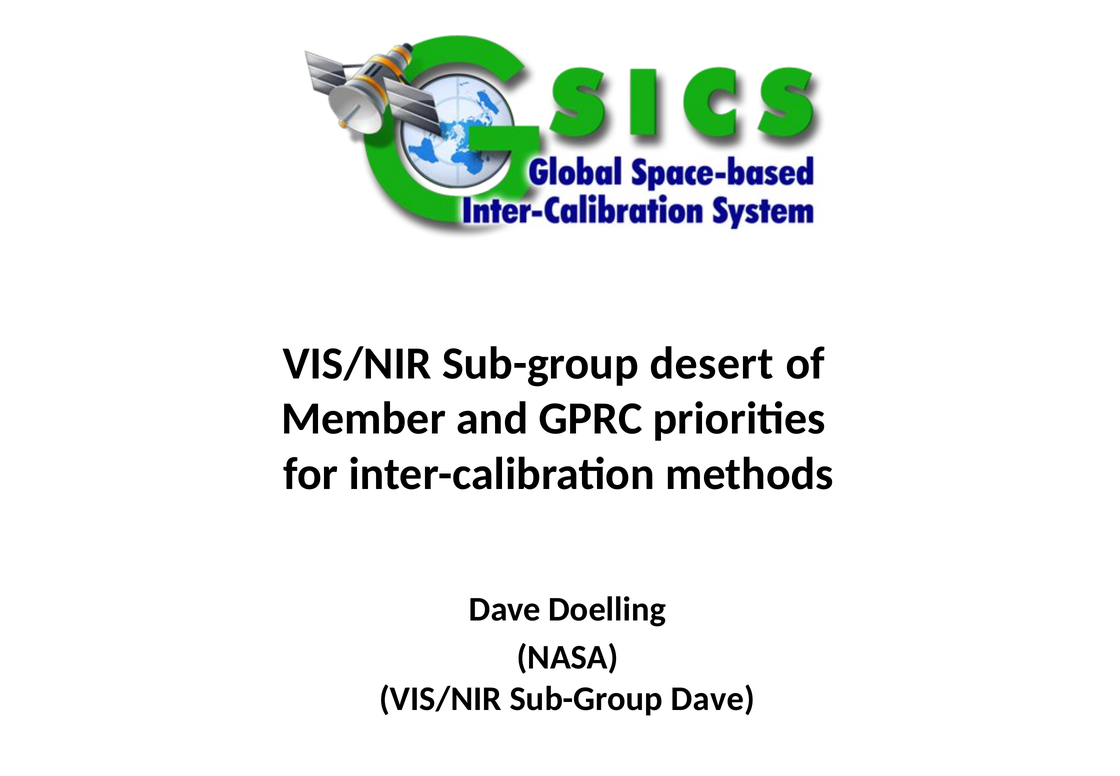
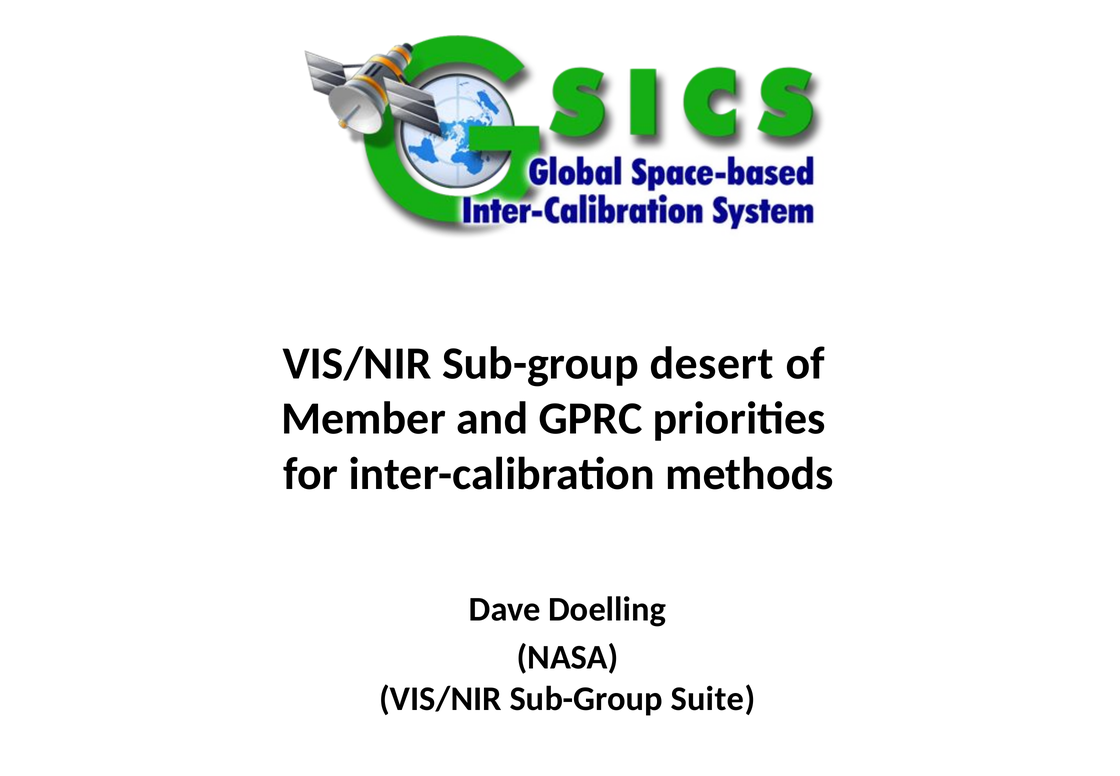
Sub-Group Dave: Dave -> Suite
